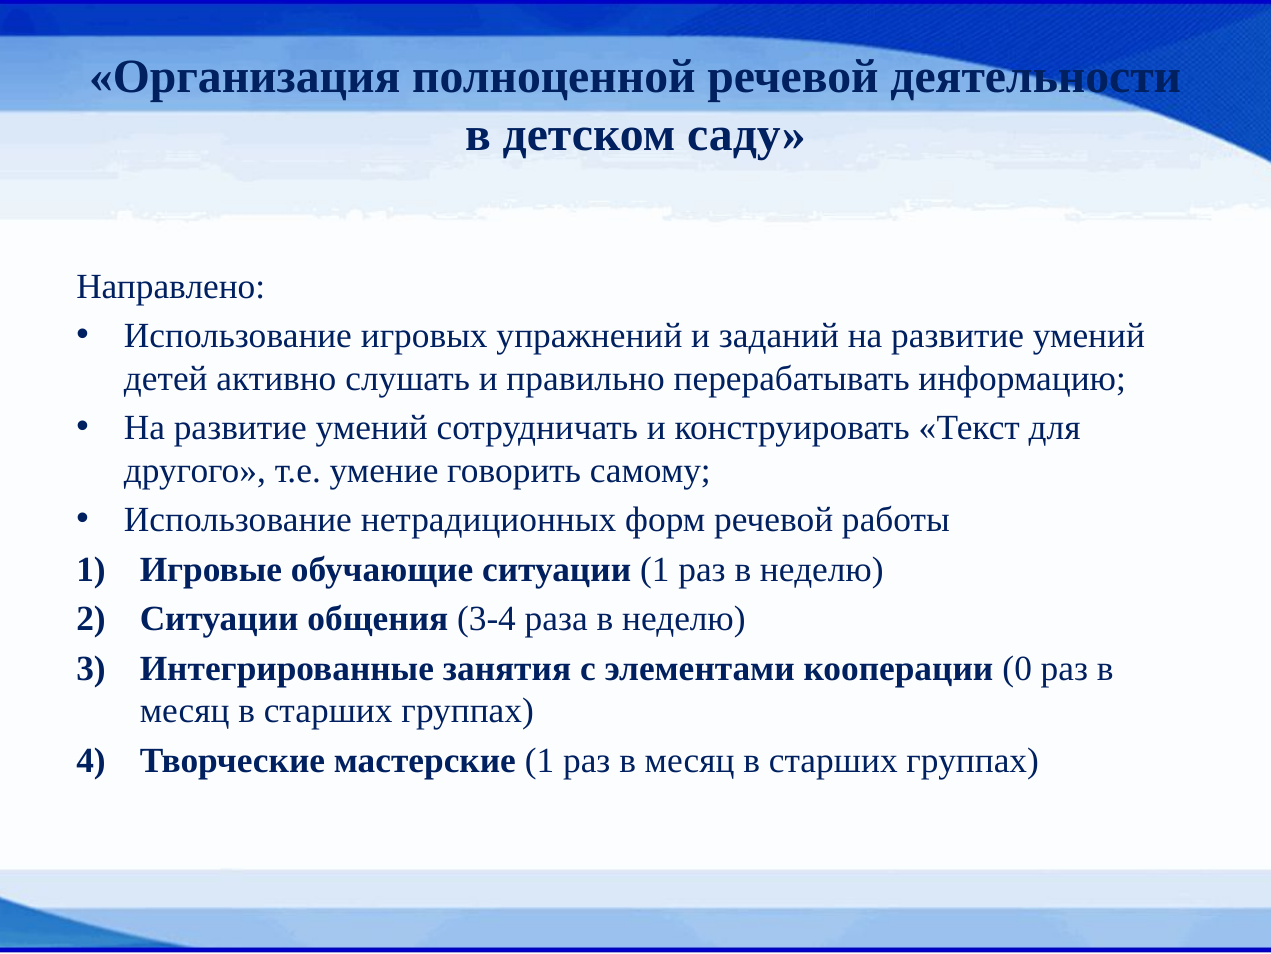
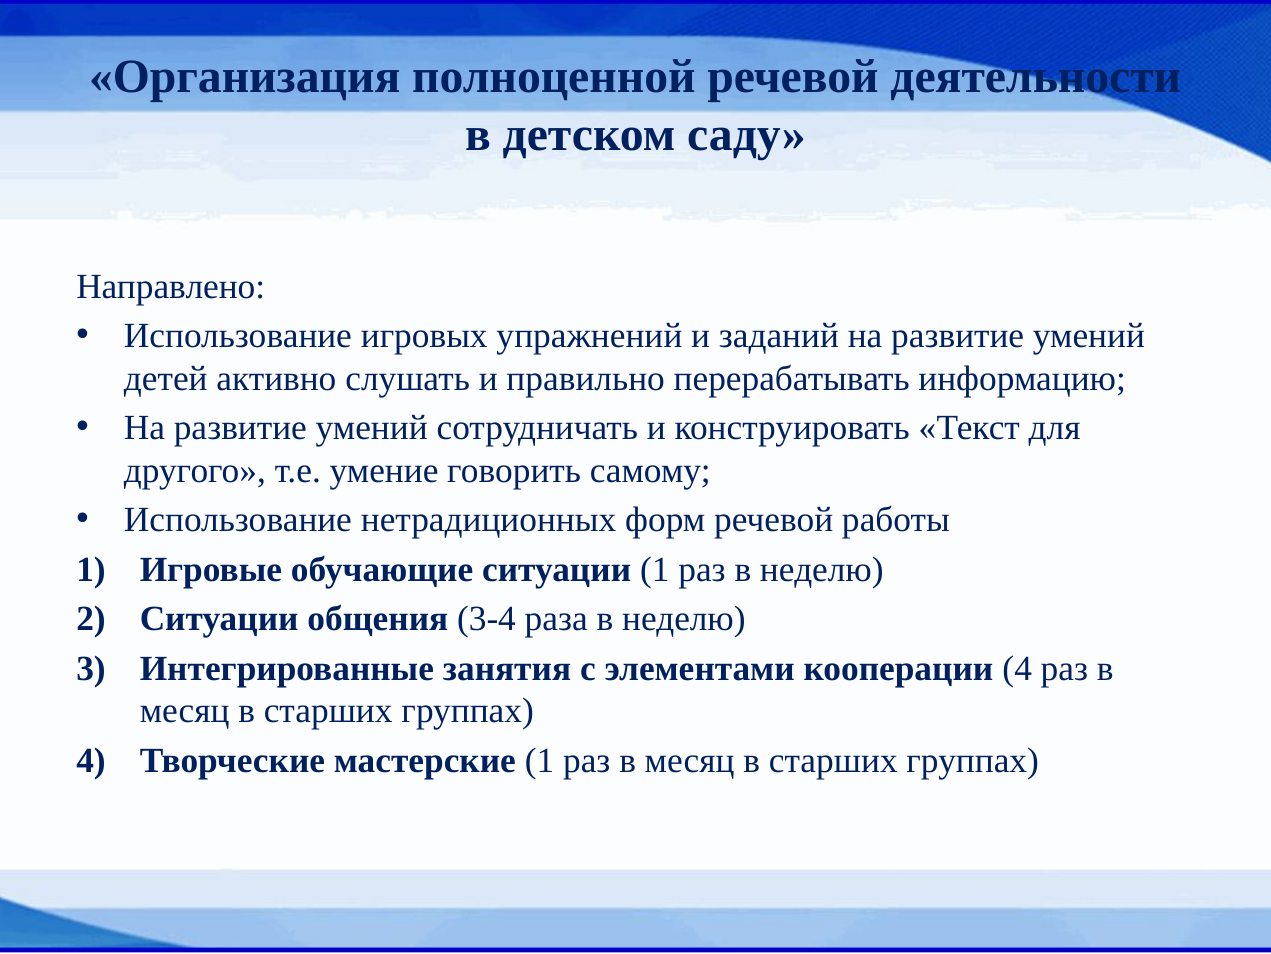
кооперации 0: 0 -> 4
